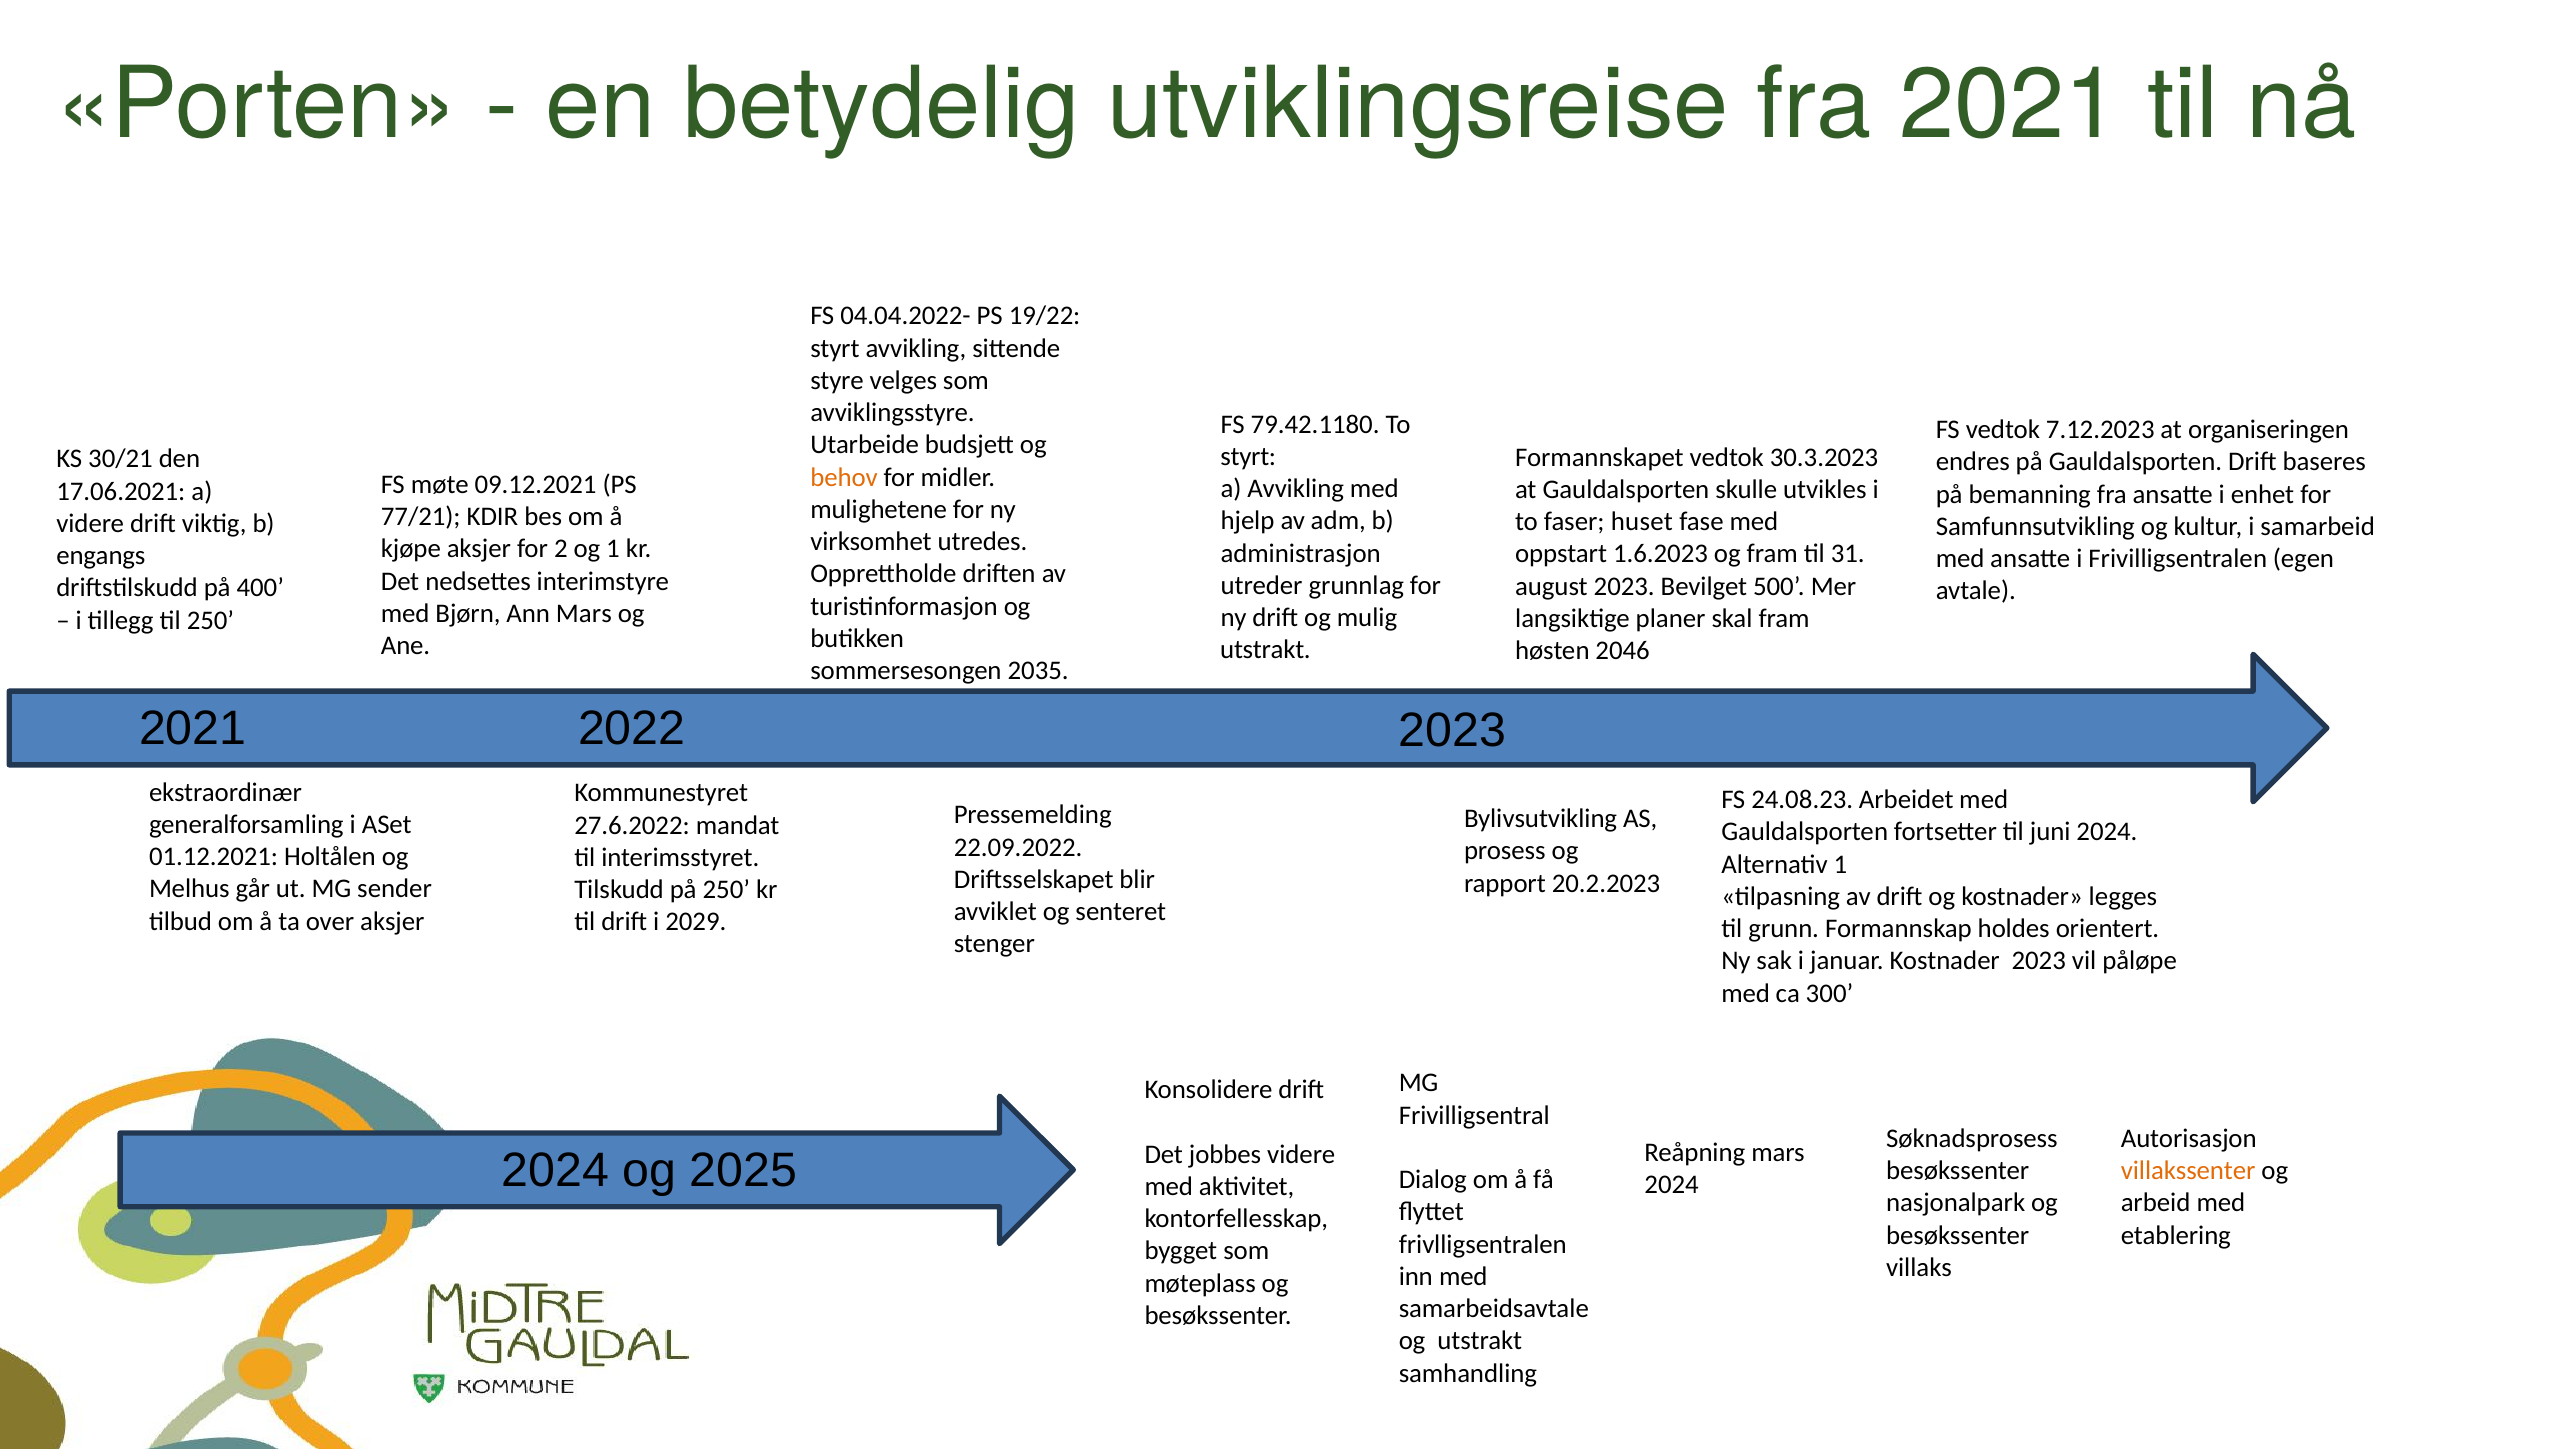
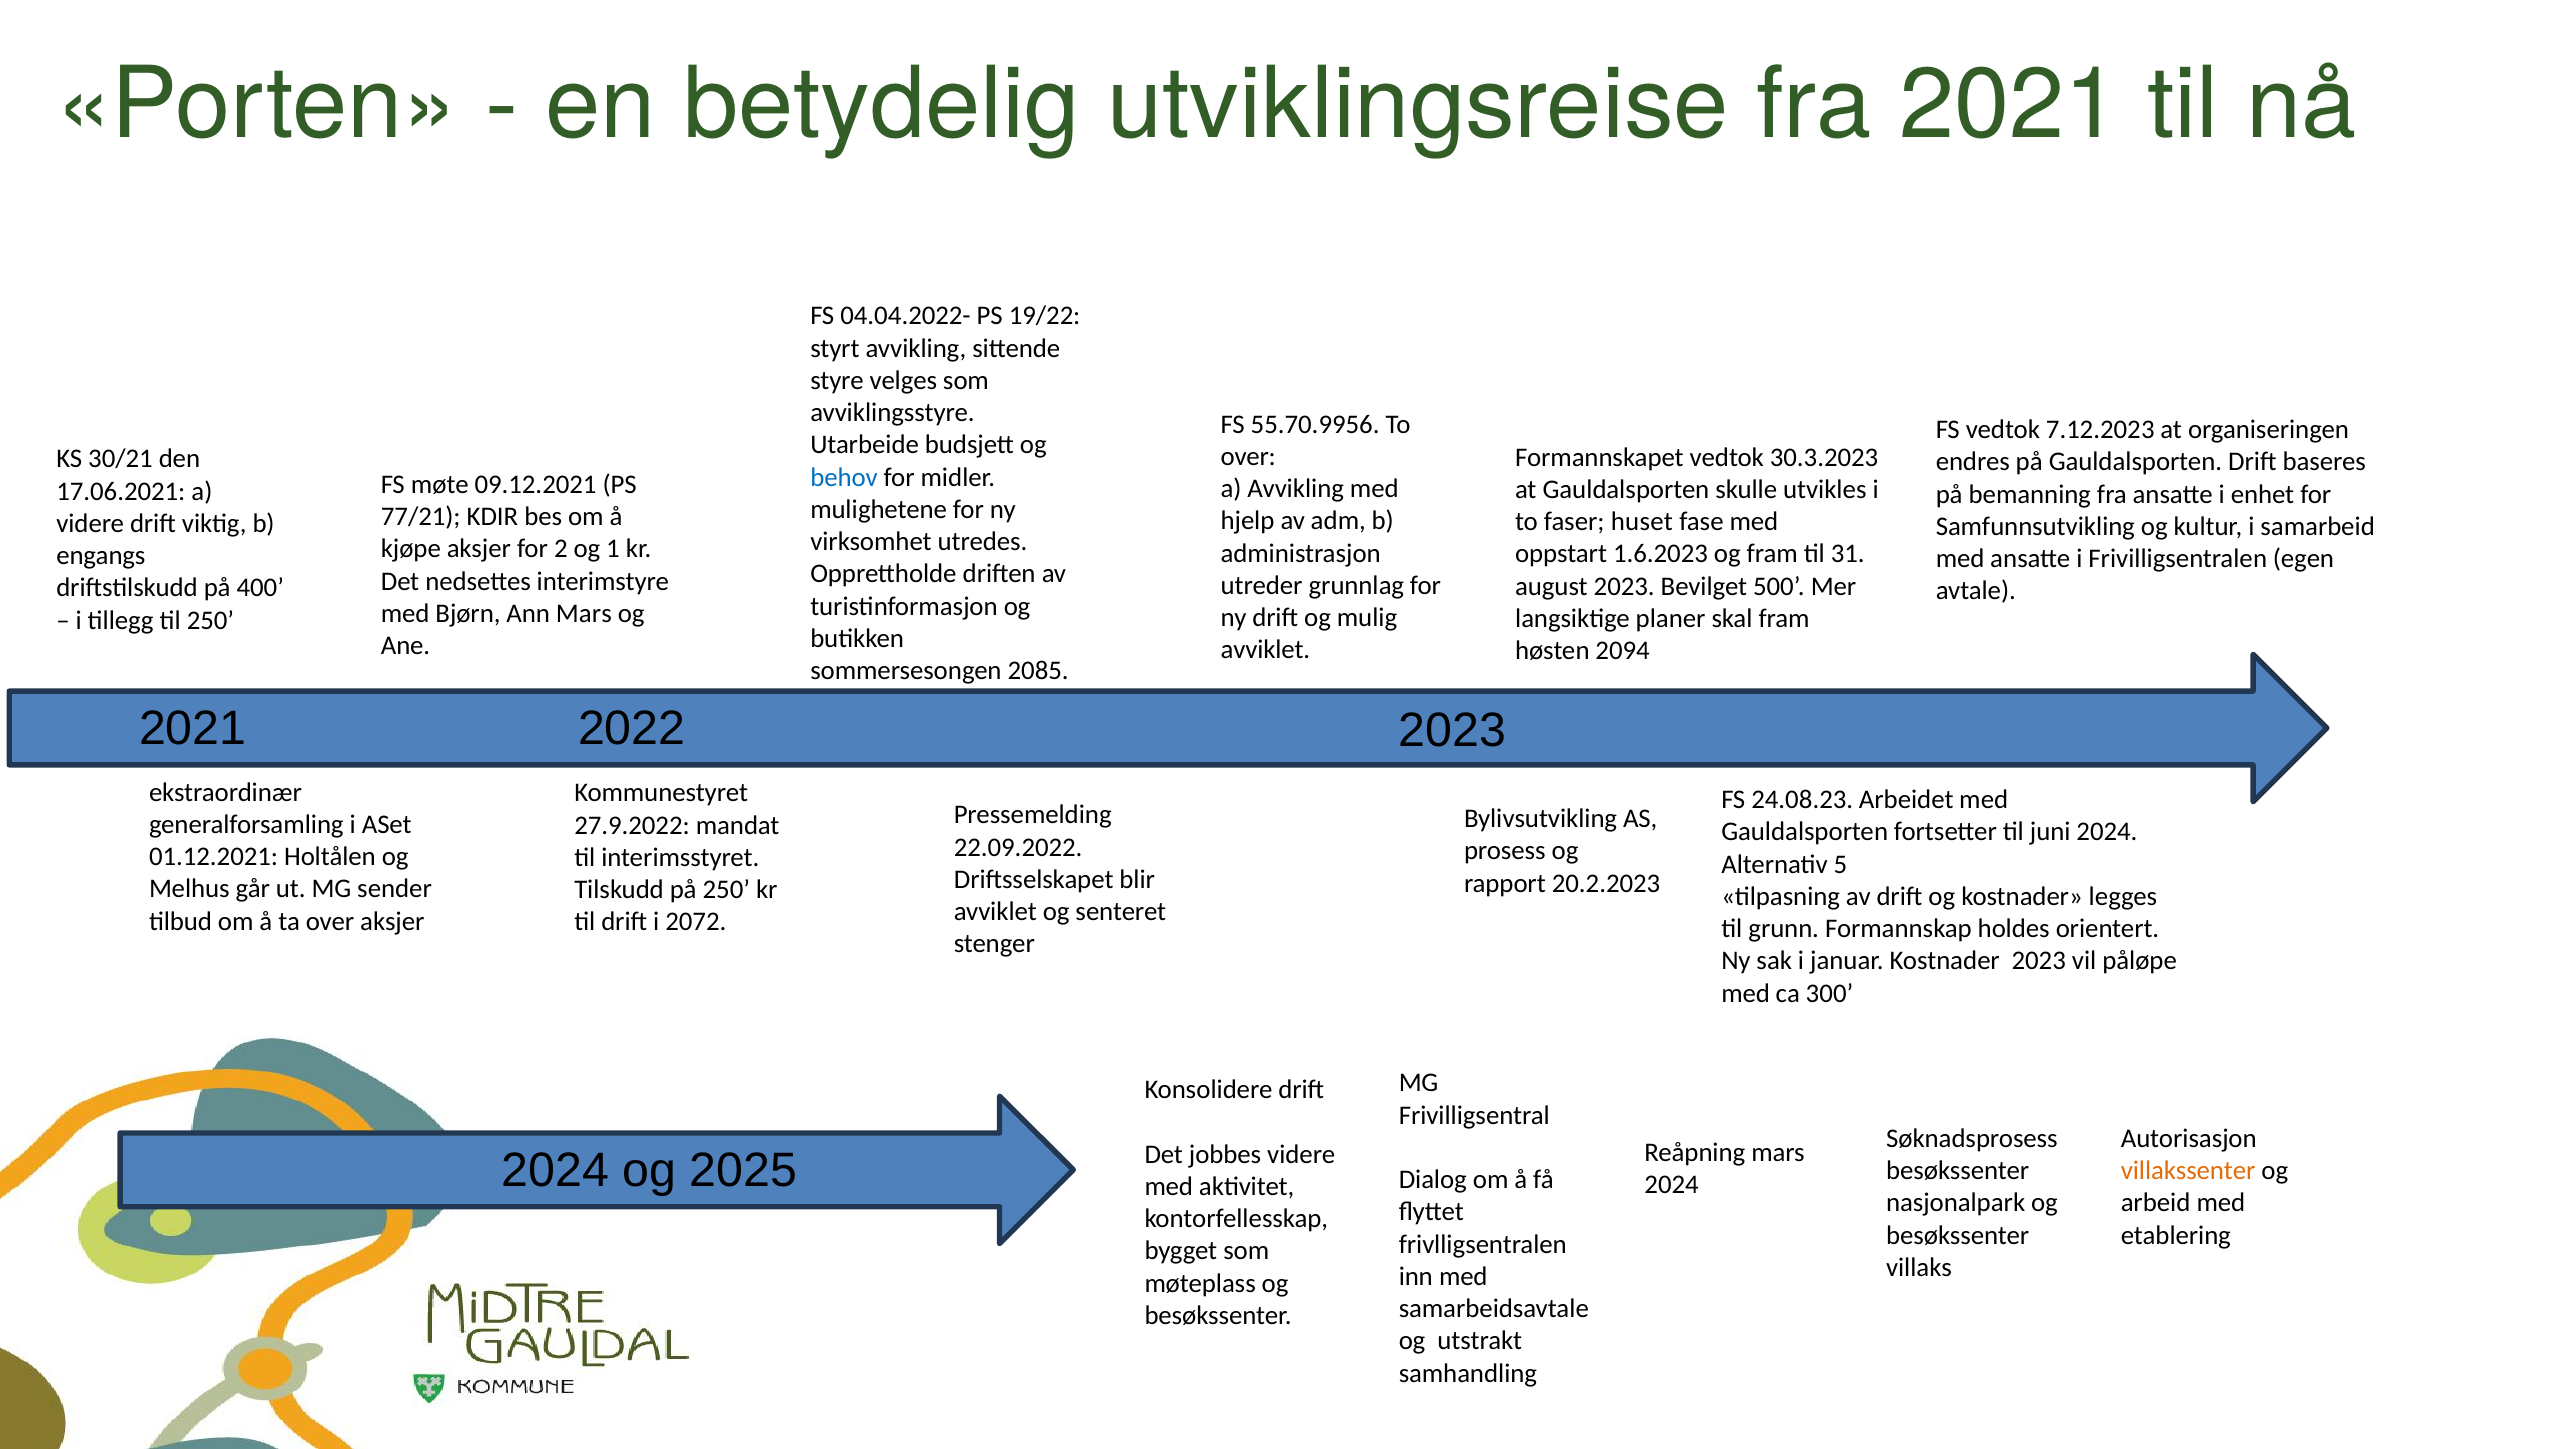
79.42.1180: 79.42.1180 -> 55.70.9956
styrt at (1248, 456): styrt -> over
behov colour: orange -> blue
utstrakt at (1265, 650): utstrakt -> avviklet
2046: 2046 -> 2094
2035: 2035 -> 2085
27.6.2022: 27.6.2022 -> 27.9.2022
Alternativ 1: 1 -> 5
2029: 2029 -> 2072
